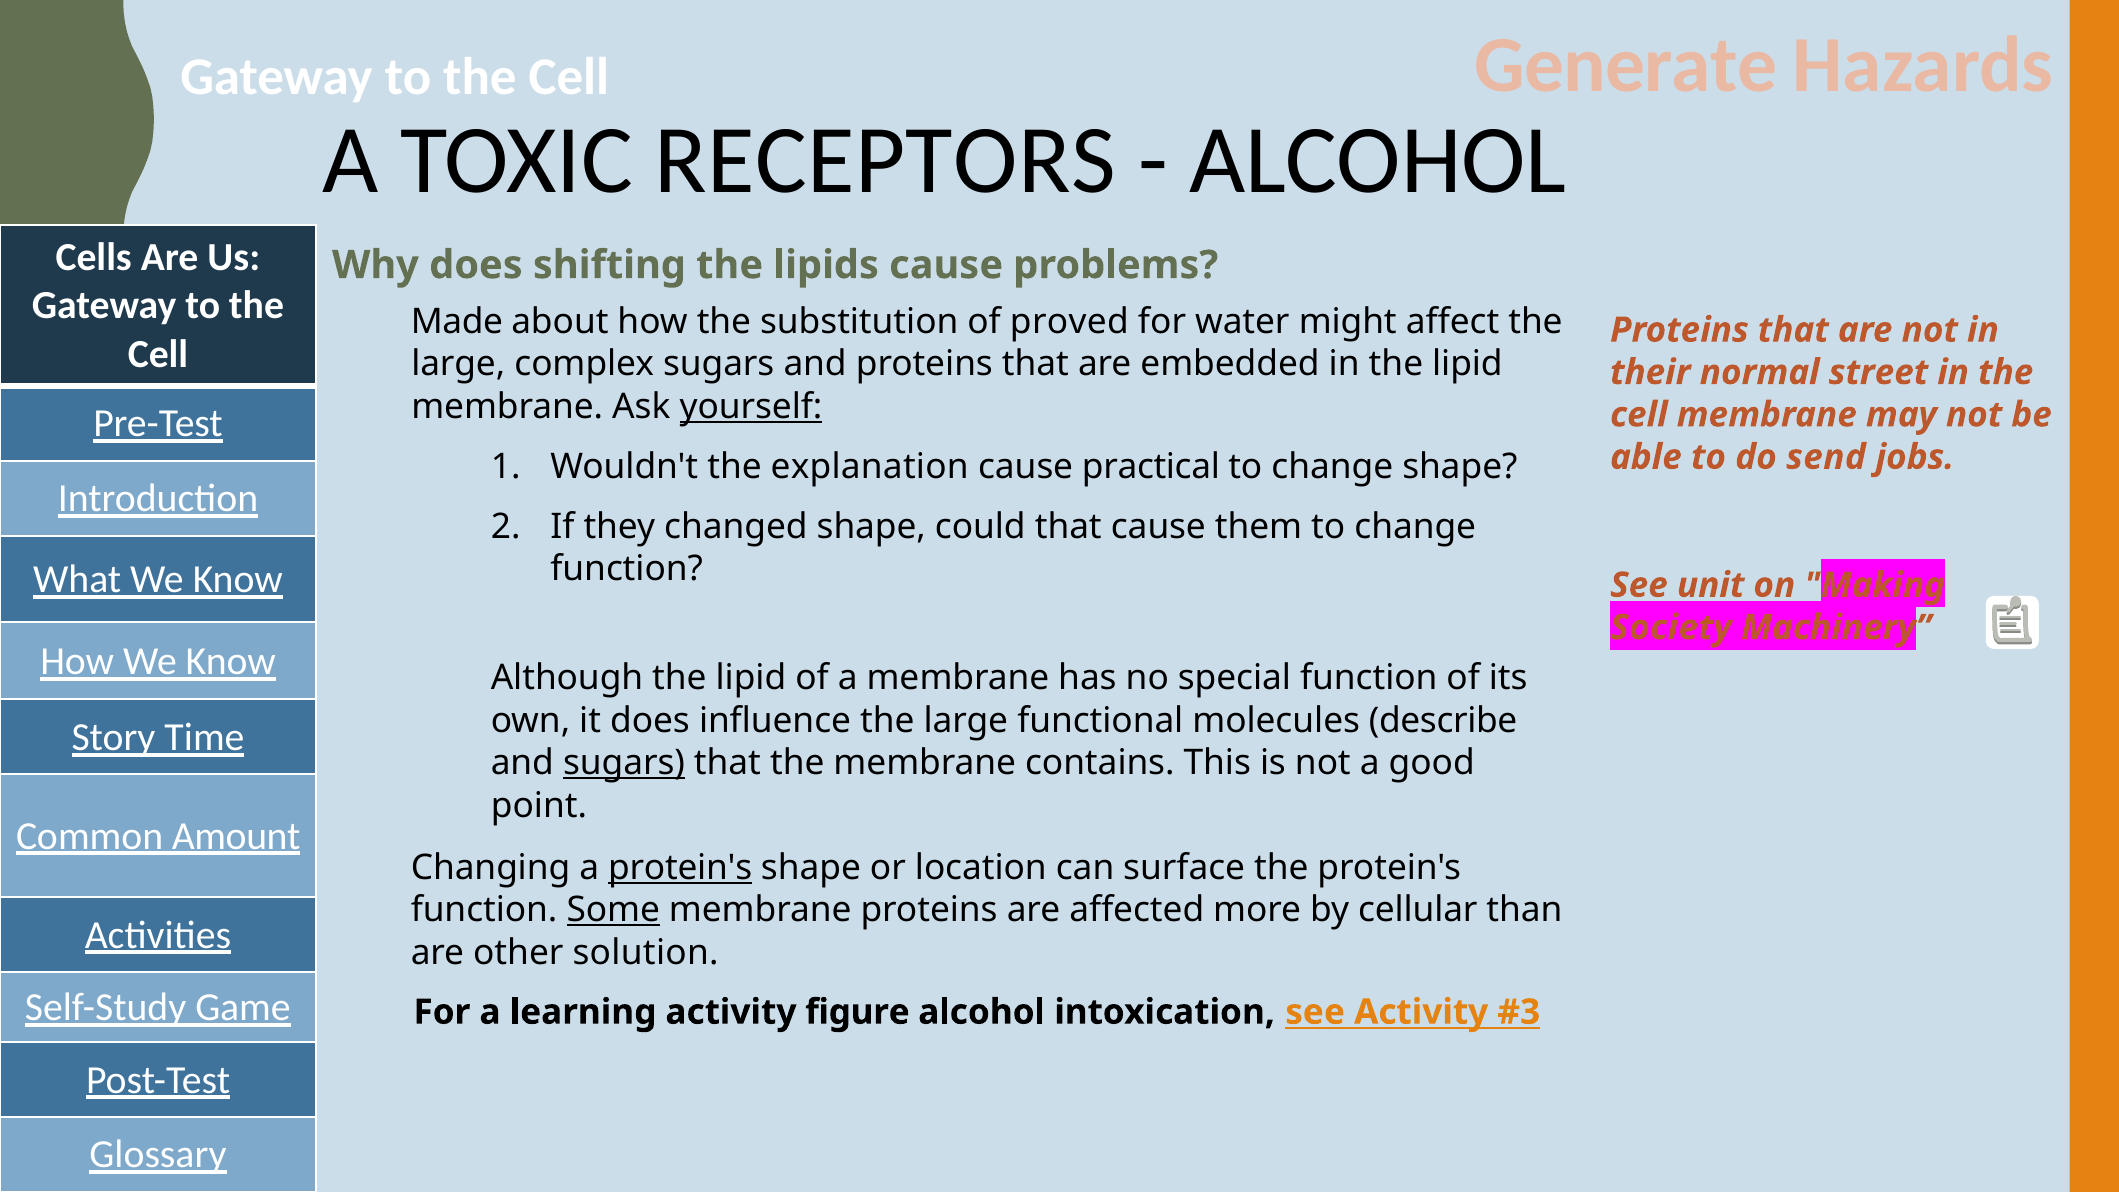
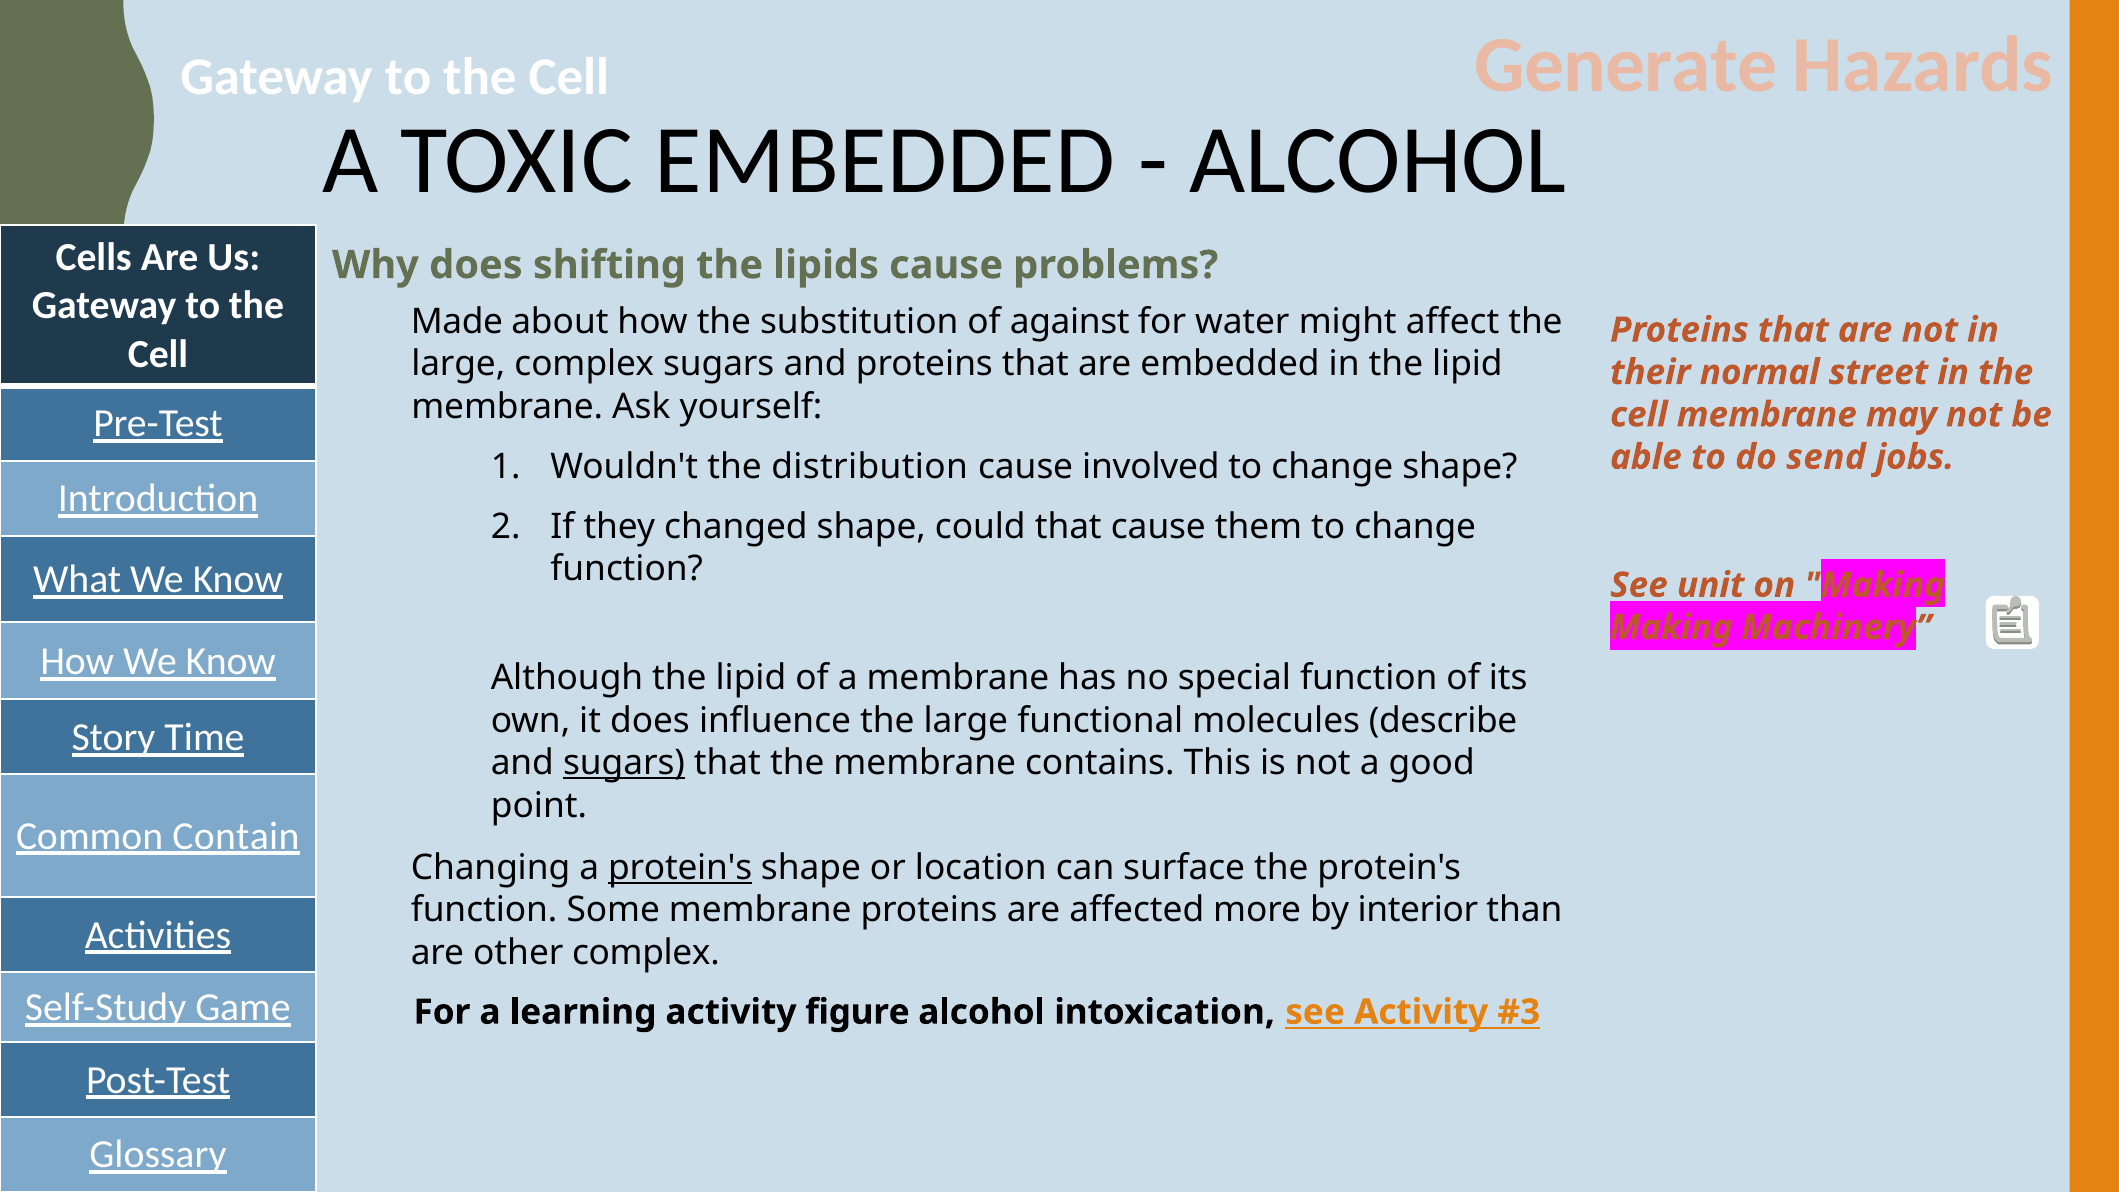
TOXIC RECEPTORS: RECEPTORS -> EMBEDDED
proved: proved -> against
yourself underline: present -> none
explanation: explanation -> distribution
practical: practical -> involved
Society at (1671, 627): Society -> Making
Amount: Amount -> Contain
Some underline: present -> none
cellular: cellular -> interior
other solution: solution -> complex
